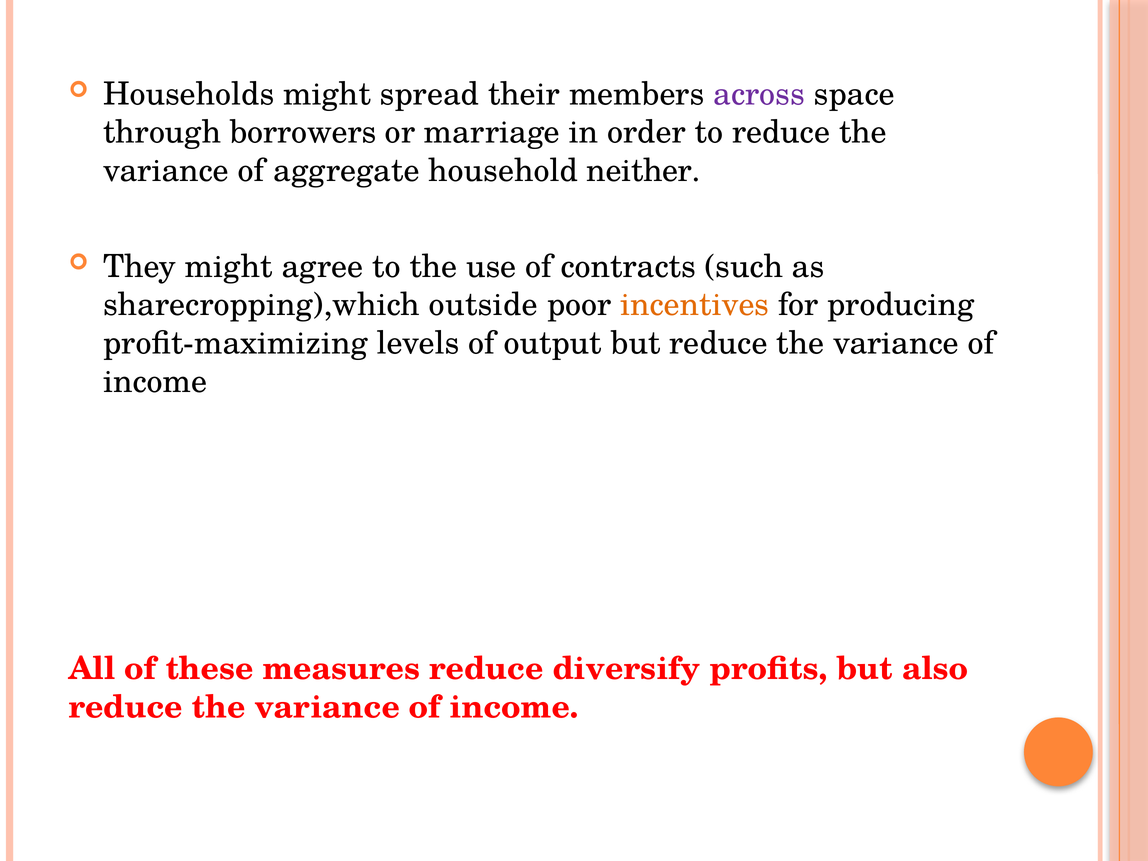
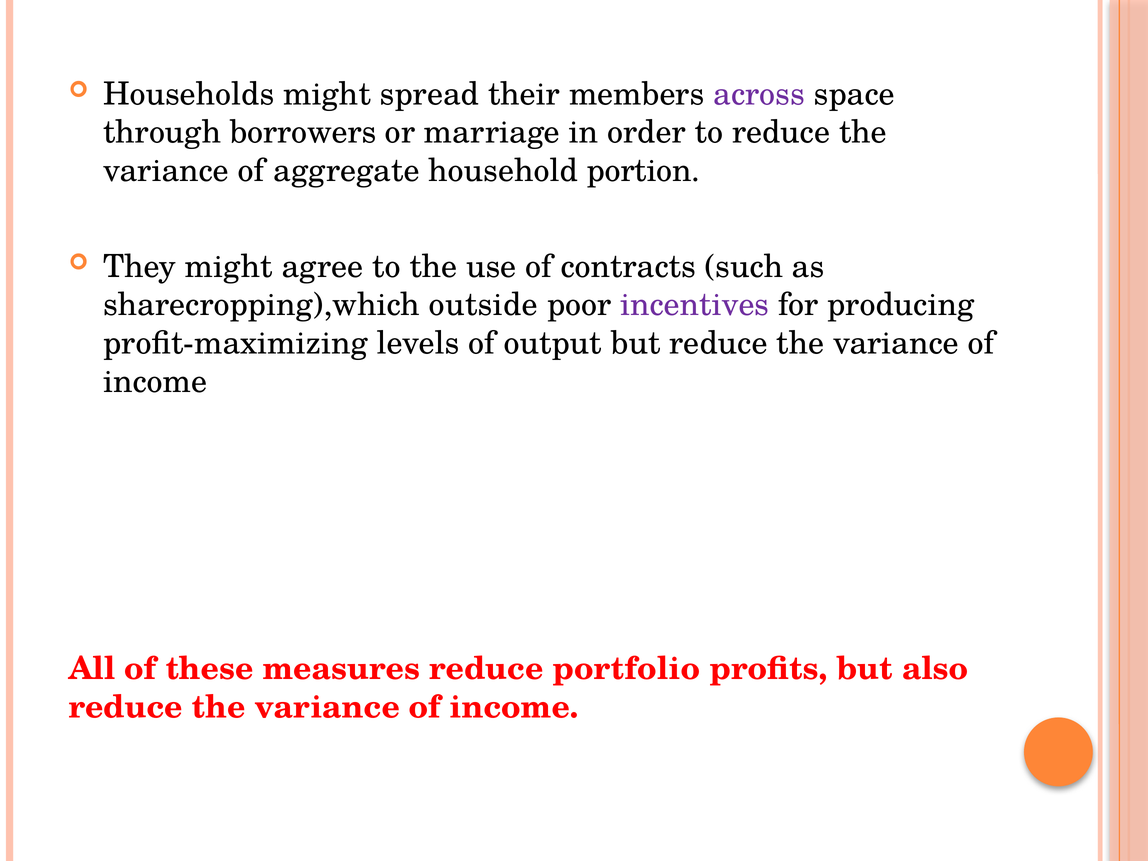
neither: neither -> portion
incentives colour: orange -> purple
diversify: diversify -> portfolio
